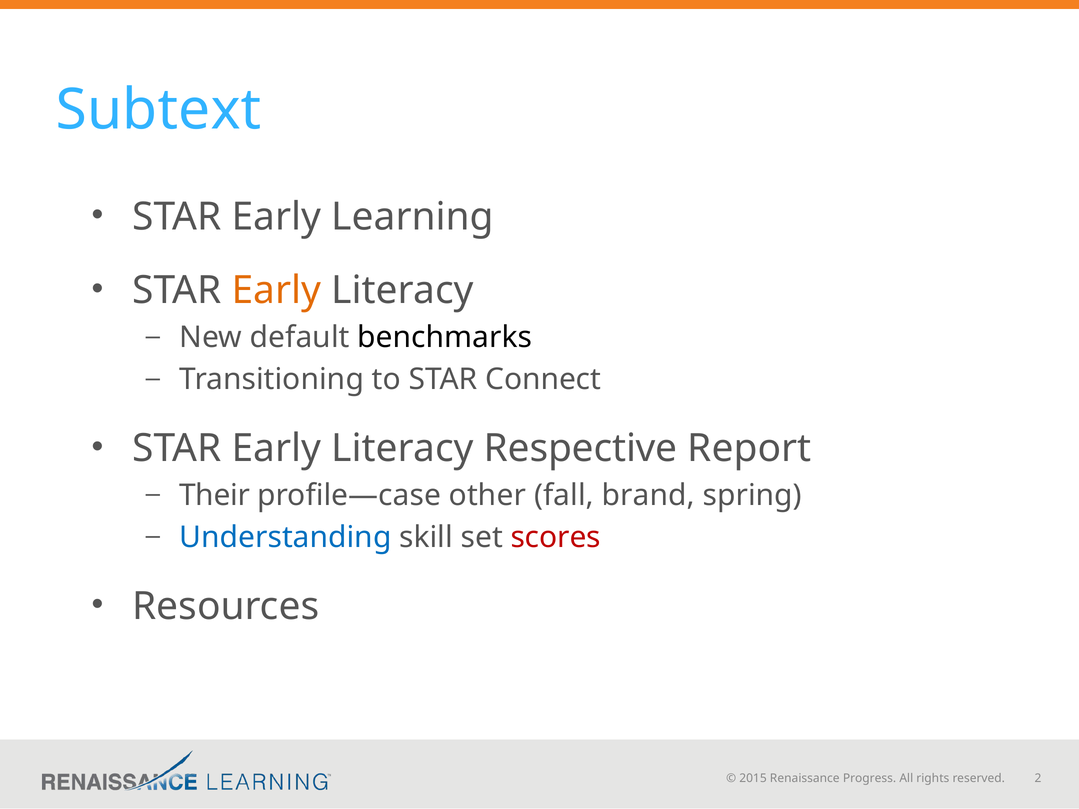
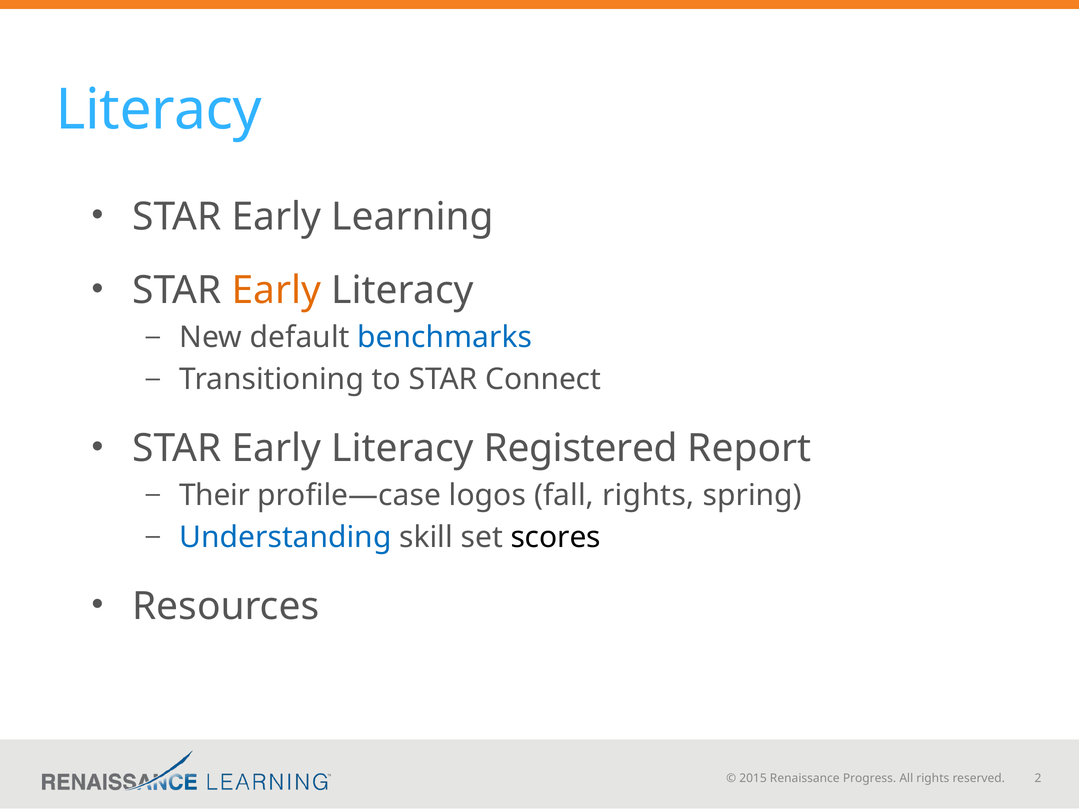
Subtext at (159, 110): Subtext -> Literacy
benchmarks colour: black -> blue
Respective: Respective -> Registered
other: other -> logos
fall brand: brand -> rights
scores colour: red -> black
